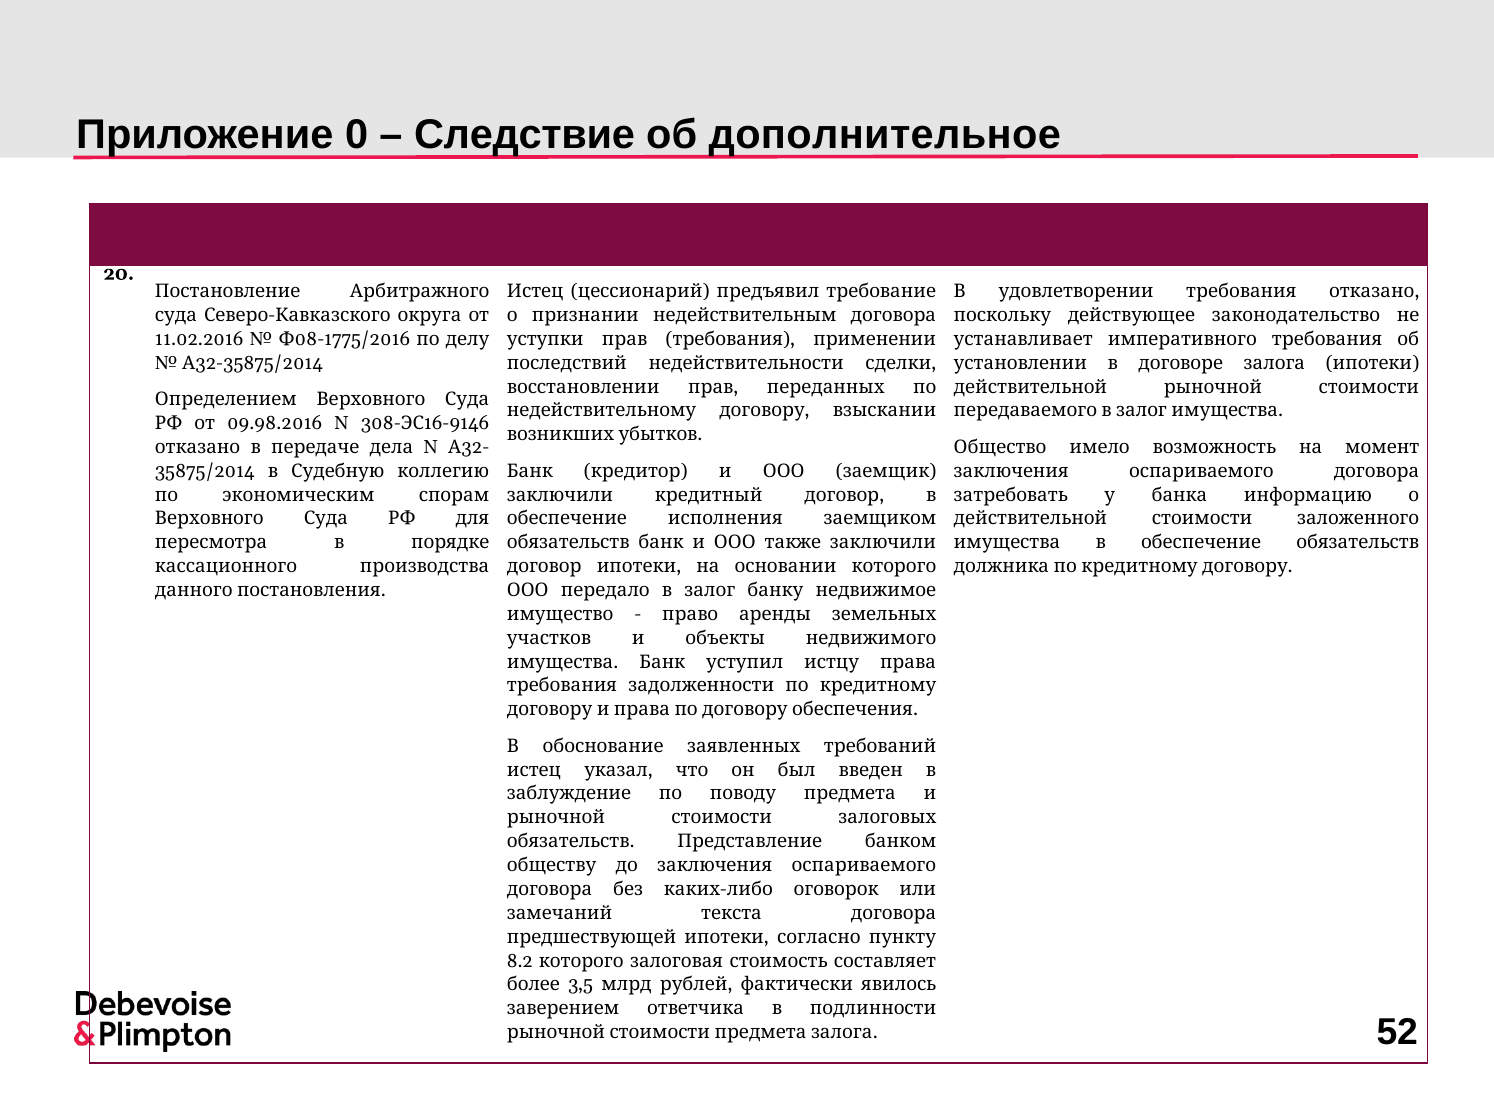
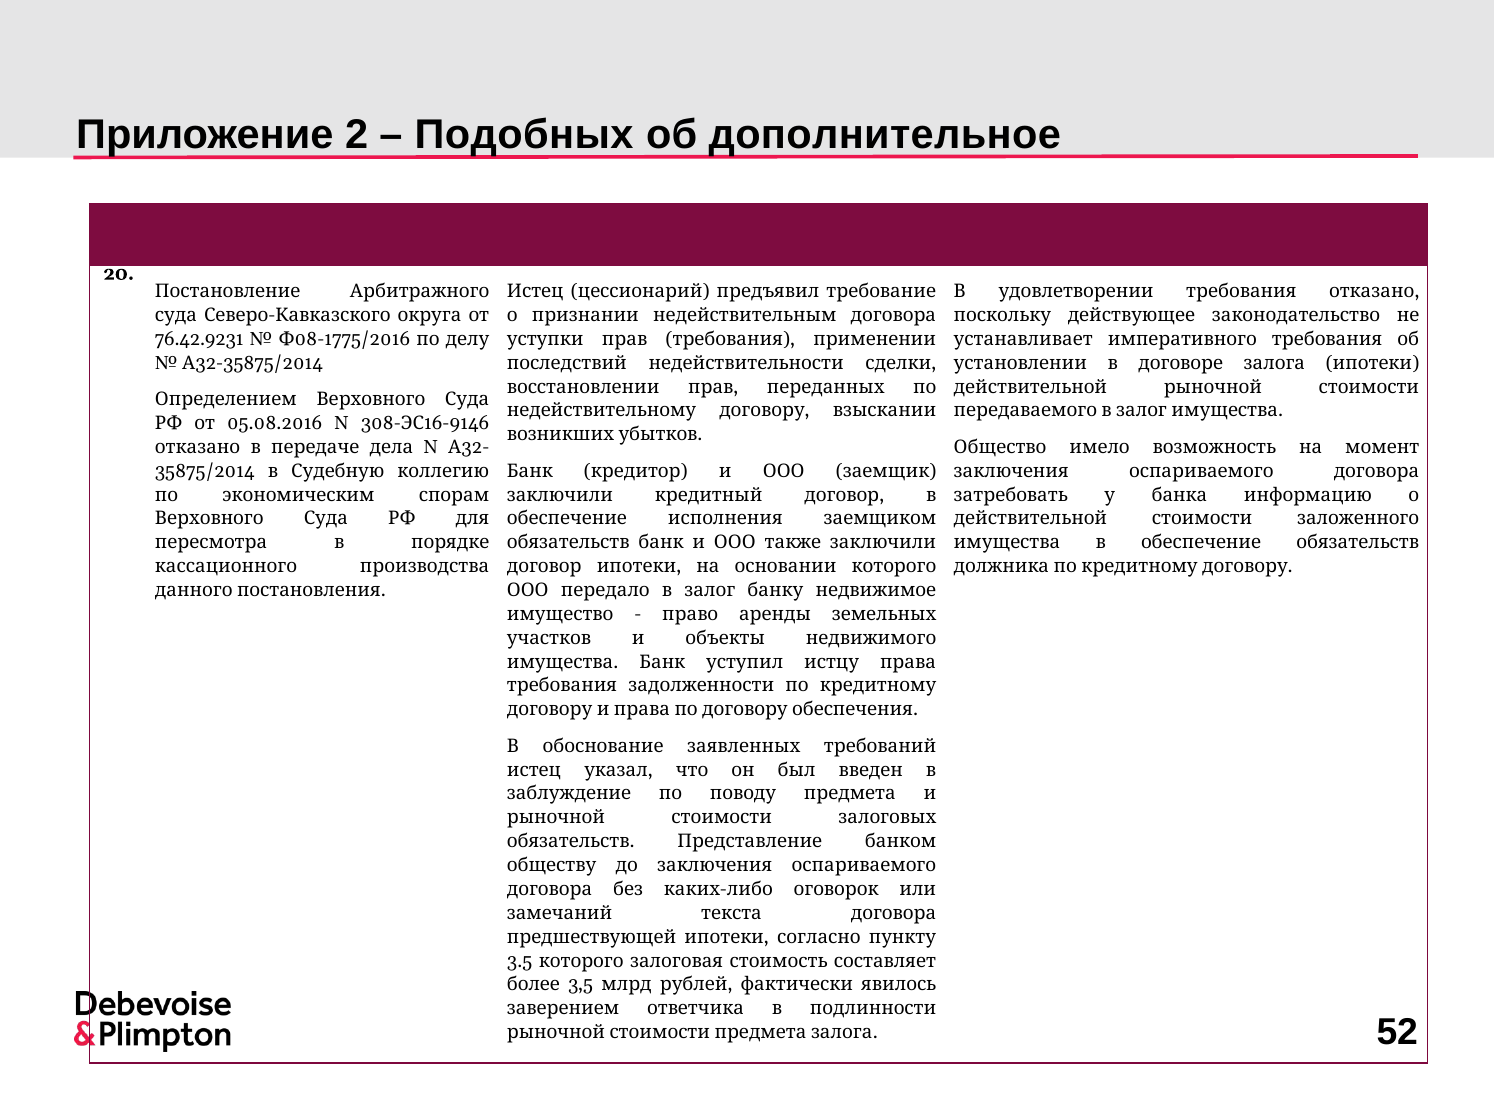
0: 0 -> 2
Следствие: Следствие -> Подобных
11.02.2016: 11.02.2016 -> 76.42.9231
09.98.2016: 09.98.2016 -> 05.08.2016
8.2: 8.2 -> 3.5
